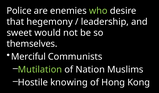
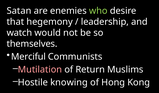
Police: Police -> Satan
sweet: sweet -> watch
Mutilation colour: light green -> pink
Nation: Nation -> Return
